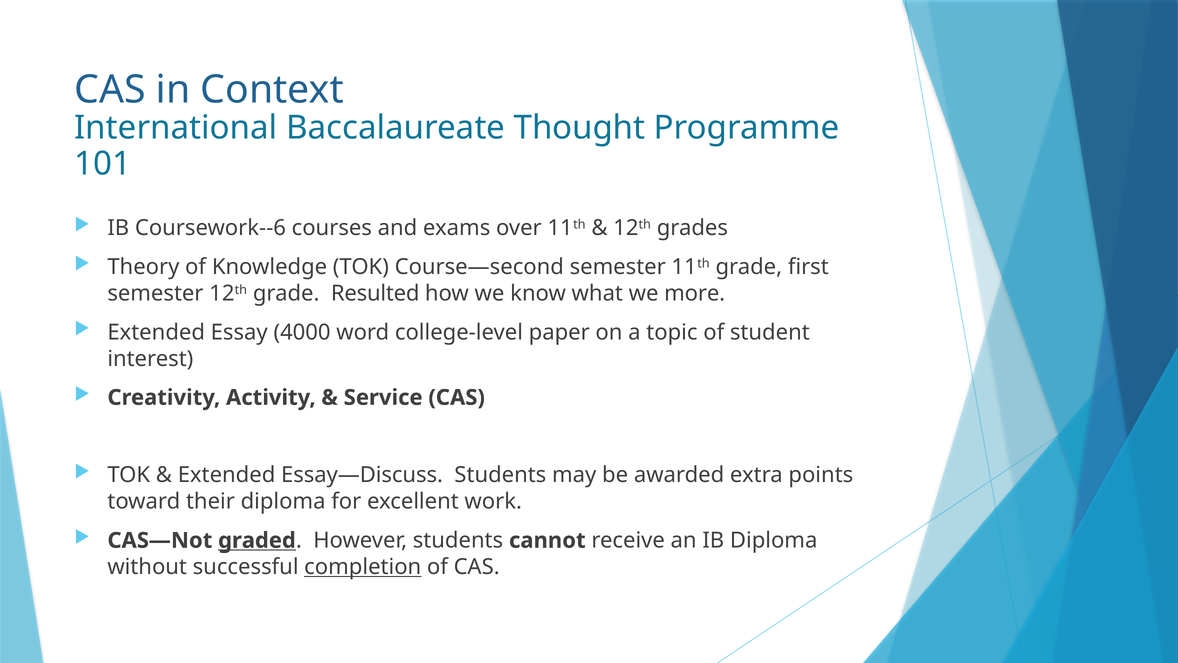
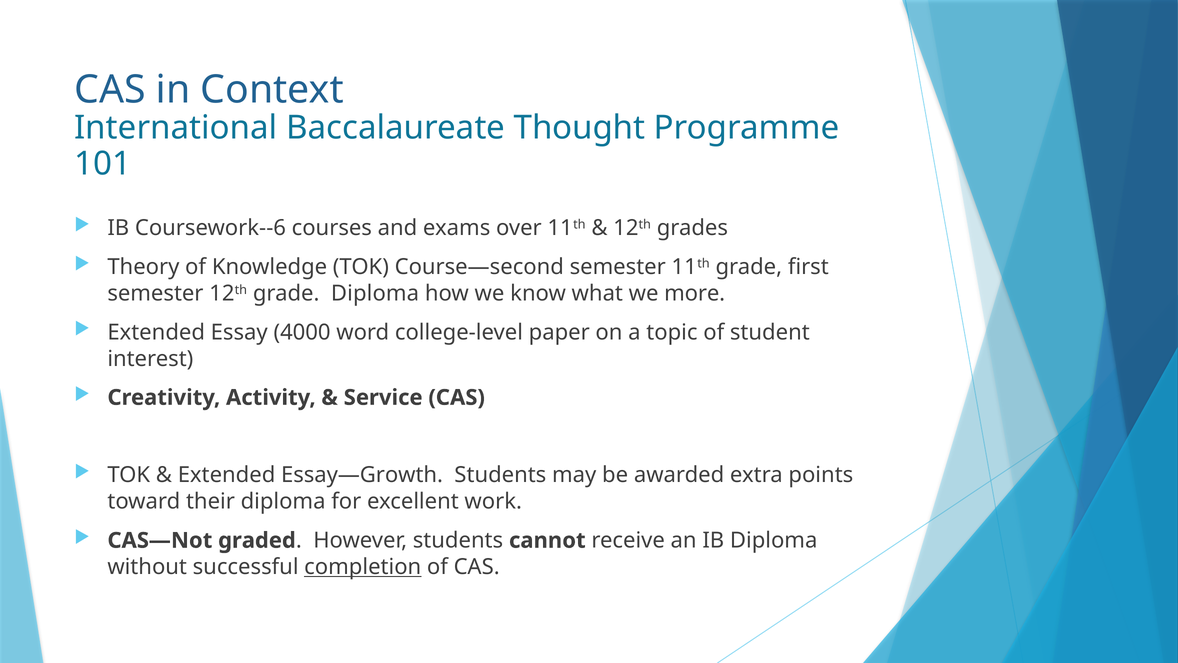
grade Resulted: Resulted -> Diploma
Essay—Discuss: Essay—Discuss -> Essay—Growth
graded underline: present -> none
